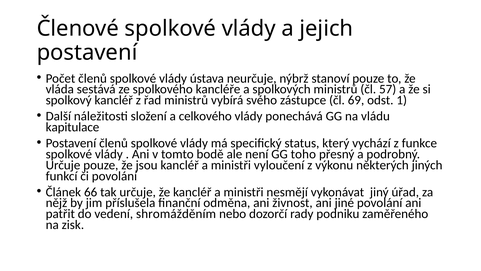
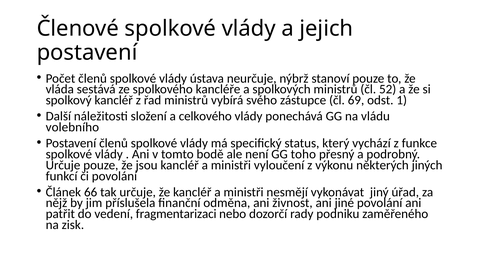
57: 57 -> 52
kapitulace: kapitulace -> volebního
shromážděním: shromážděním -> fragmentarizaci
